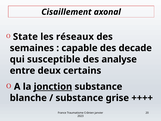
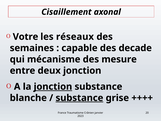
State: State -> Votre
susceptible: susceptible -> mécanisme
analyse: analyse -> mesure
deux certains: certains -> jonction
substance at (79, 98) underline: none -> present
